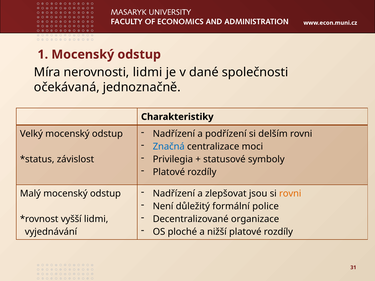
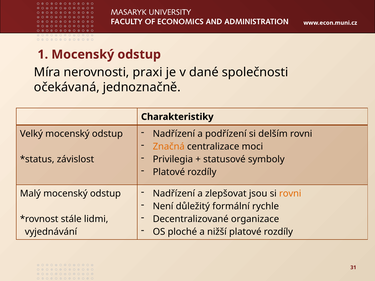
nerovnosti lidmi: lidmi -> praxi
Značná colour: blue -> orange
police: police -> rychle
vyšší: vyšší -> stále
